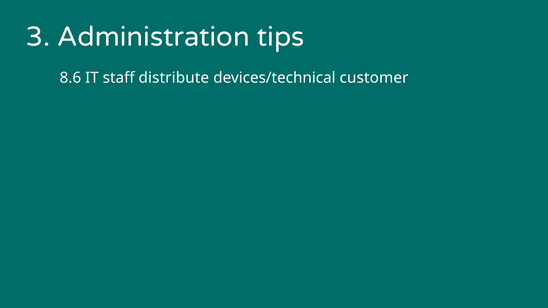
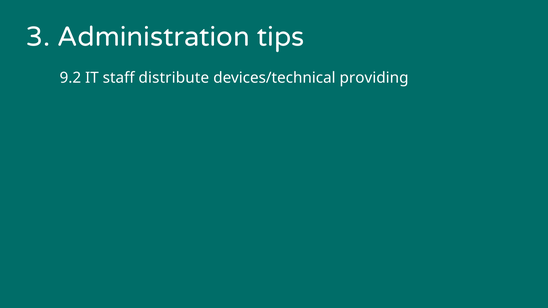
8.6: 8.6 -> 9.2
customer: customer -> providing
